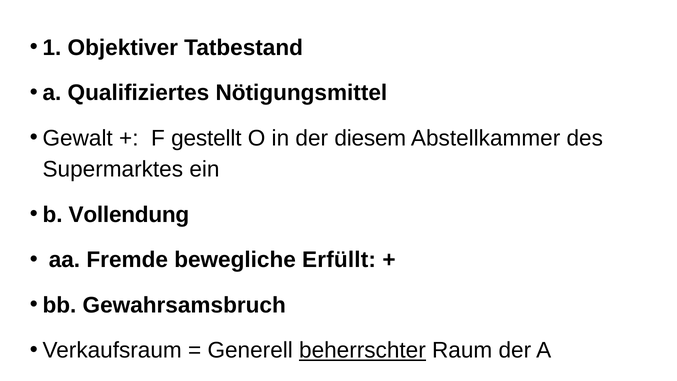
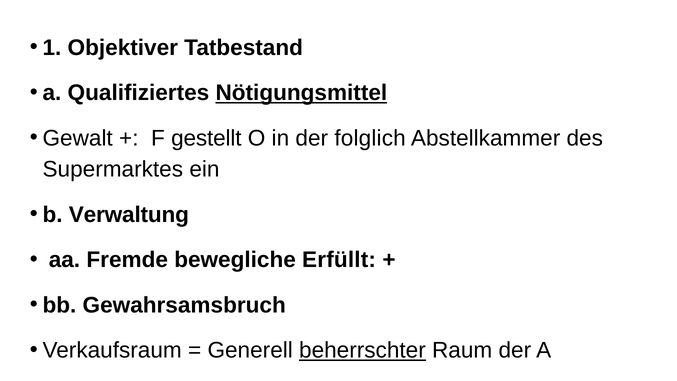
Nötigungsmittel underline: none -> present
diesem: diesem -> folglich
Vollendung: Vollendung -> Verwaltung
